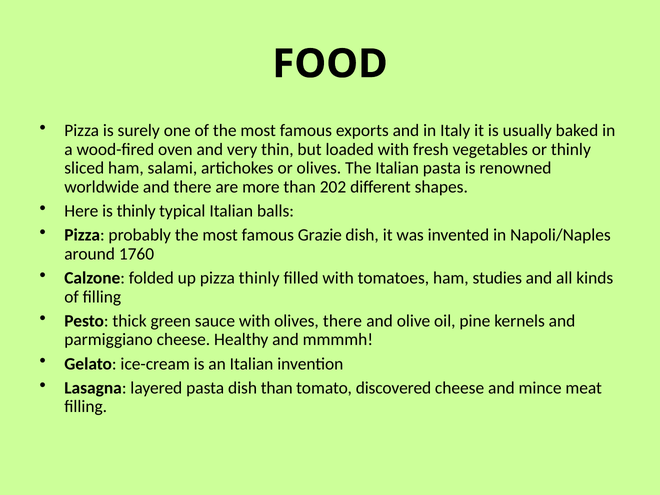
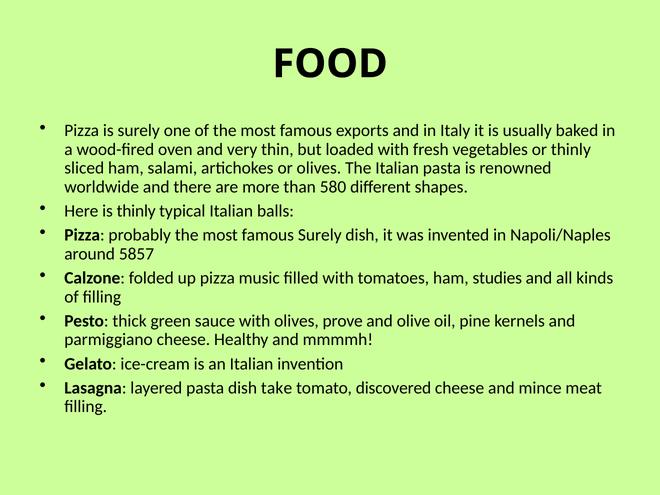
202: 202 -> 580
famous Grazie: Grazie -> Surely
1760: 1760 -> 5857
pizza thinly: thinly -> music
olives there: there -> prove
dish than: than -> take
